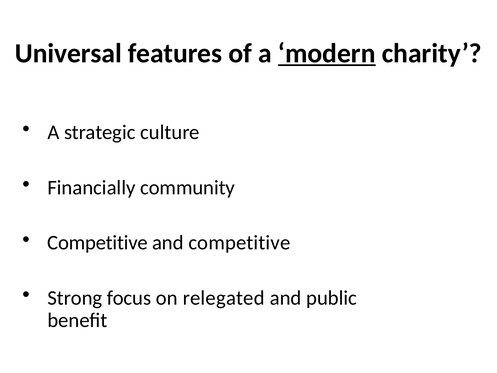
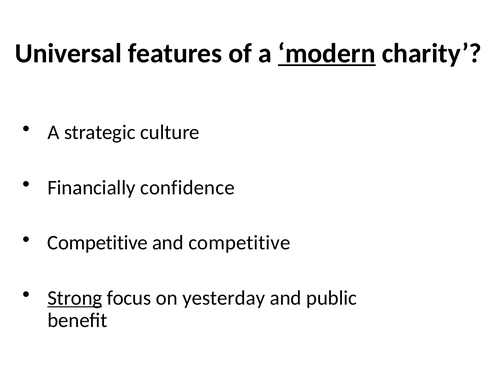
community: community -> confidence
Strong underline: none -> present
relegated: relegated -> yesterday
